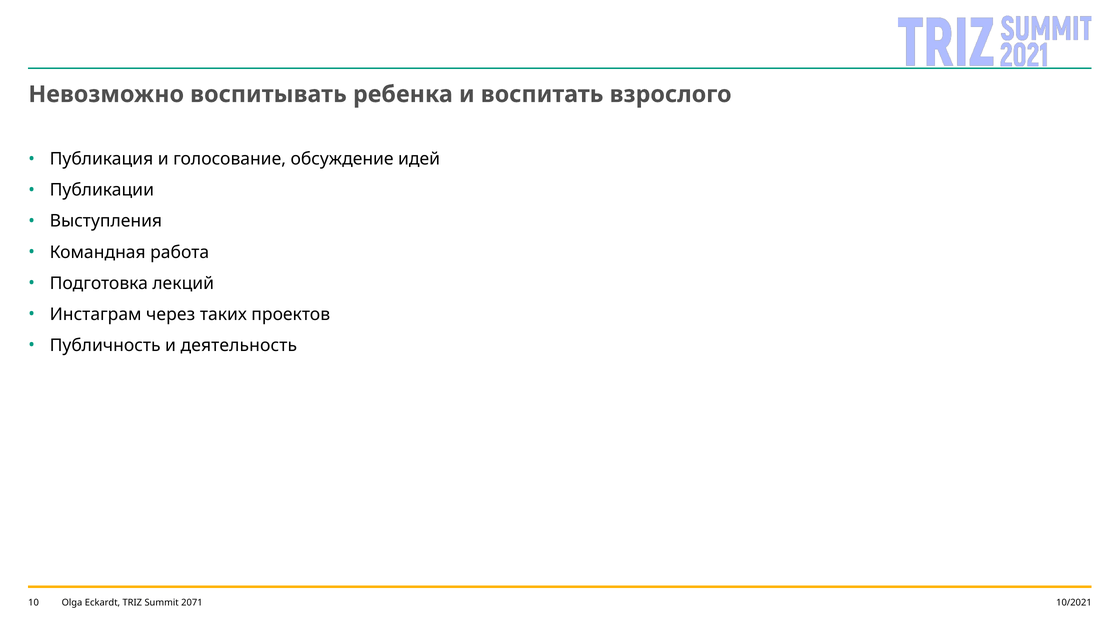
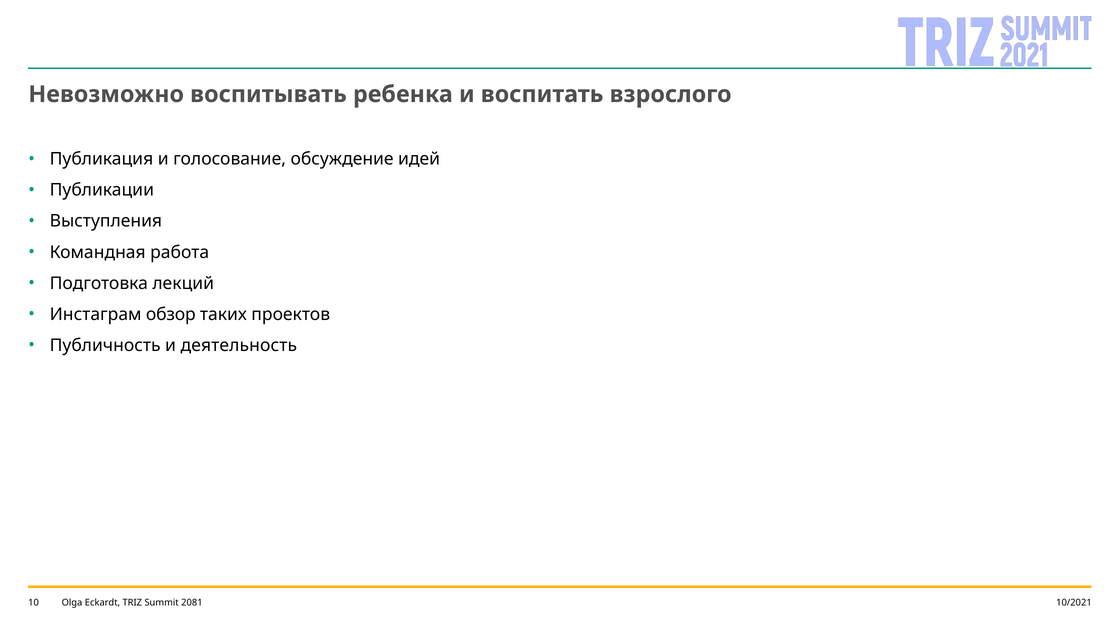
через: через -> обзор
2071: 2071 -> 2081
